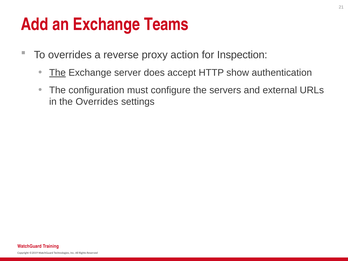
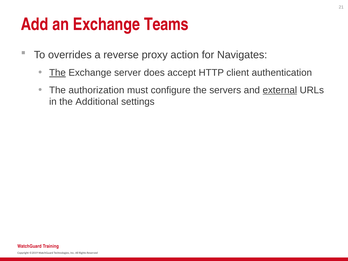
Inspection: Inspection -> Navigates
show: show -> client
configuration: configuration -> authorization
external underline: none -> present
the Overrides: Overrides -> Additional
